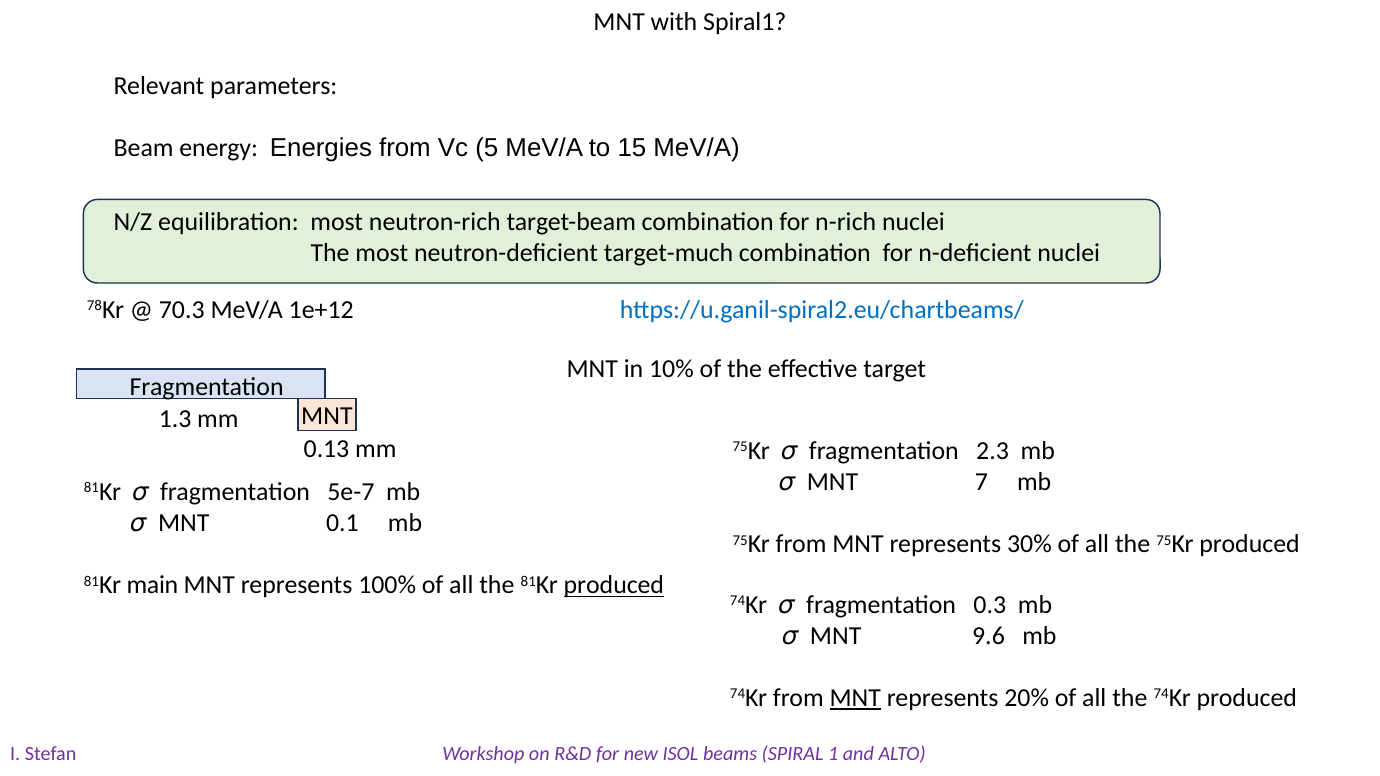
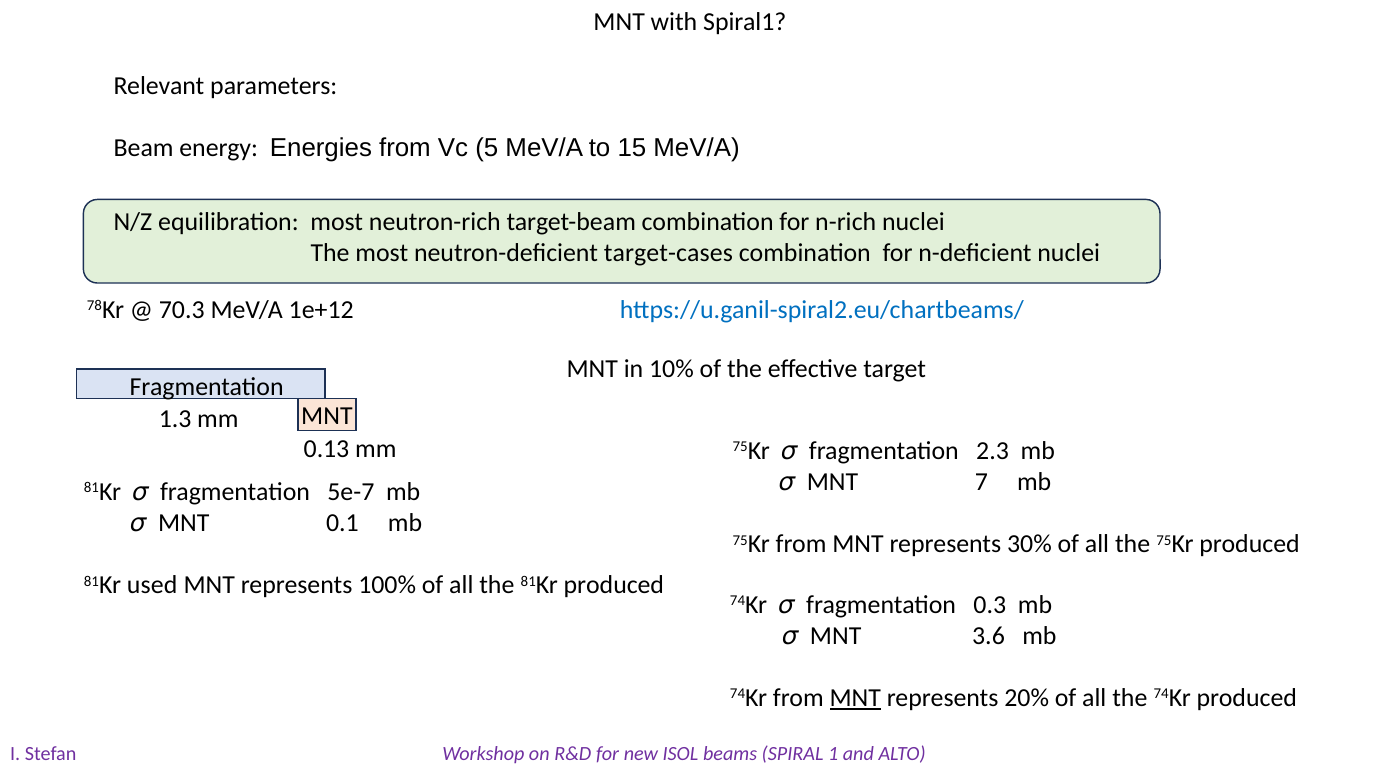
target-much: target-much -> target-cases
main: main -> used
produced at (614, 585) underline: present -> none
9.6: 9.6 -> 3.6
